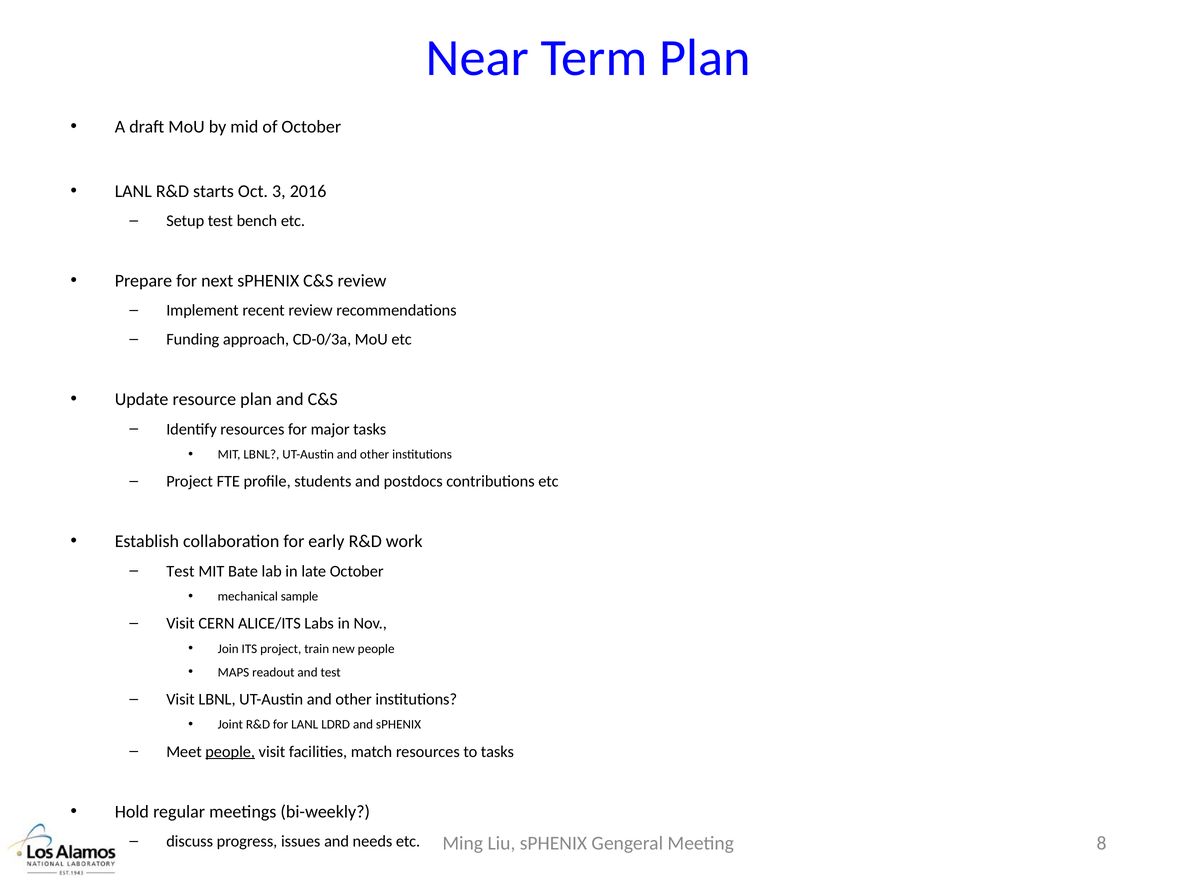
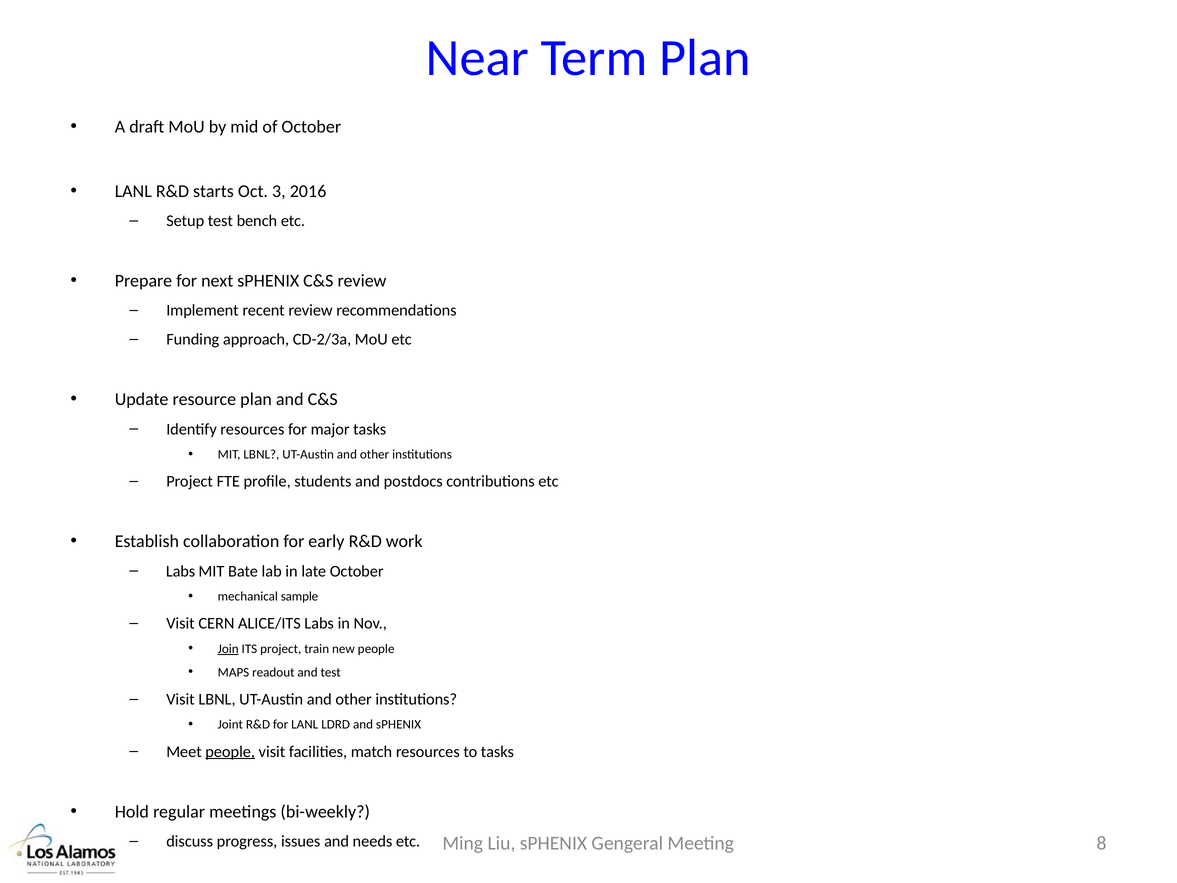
CD-0/3a: CD-0/3a -> CD-2/3a
Test at (180, 571): Test -> Labs
Join underline: none -> present
